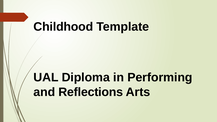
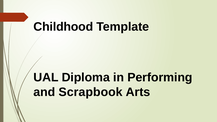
Reflections: Reflections -> Scrapbook
